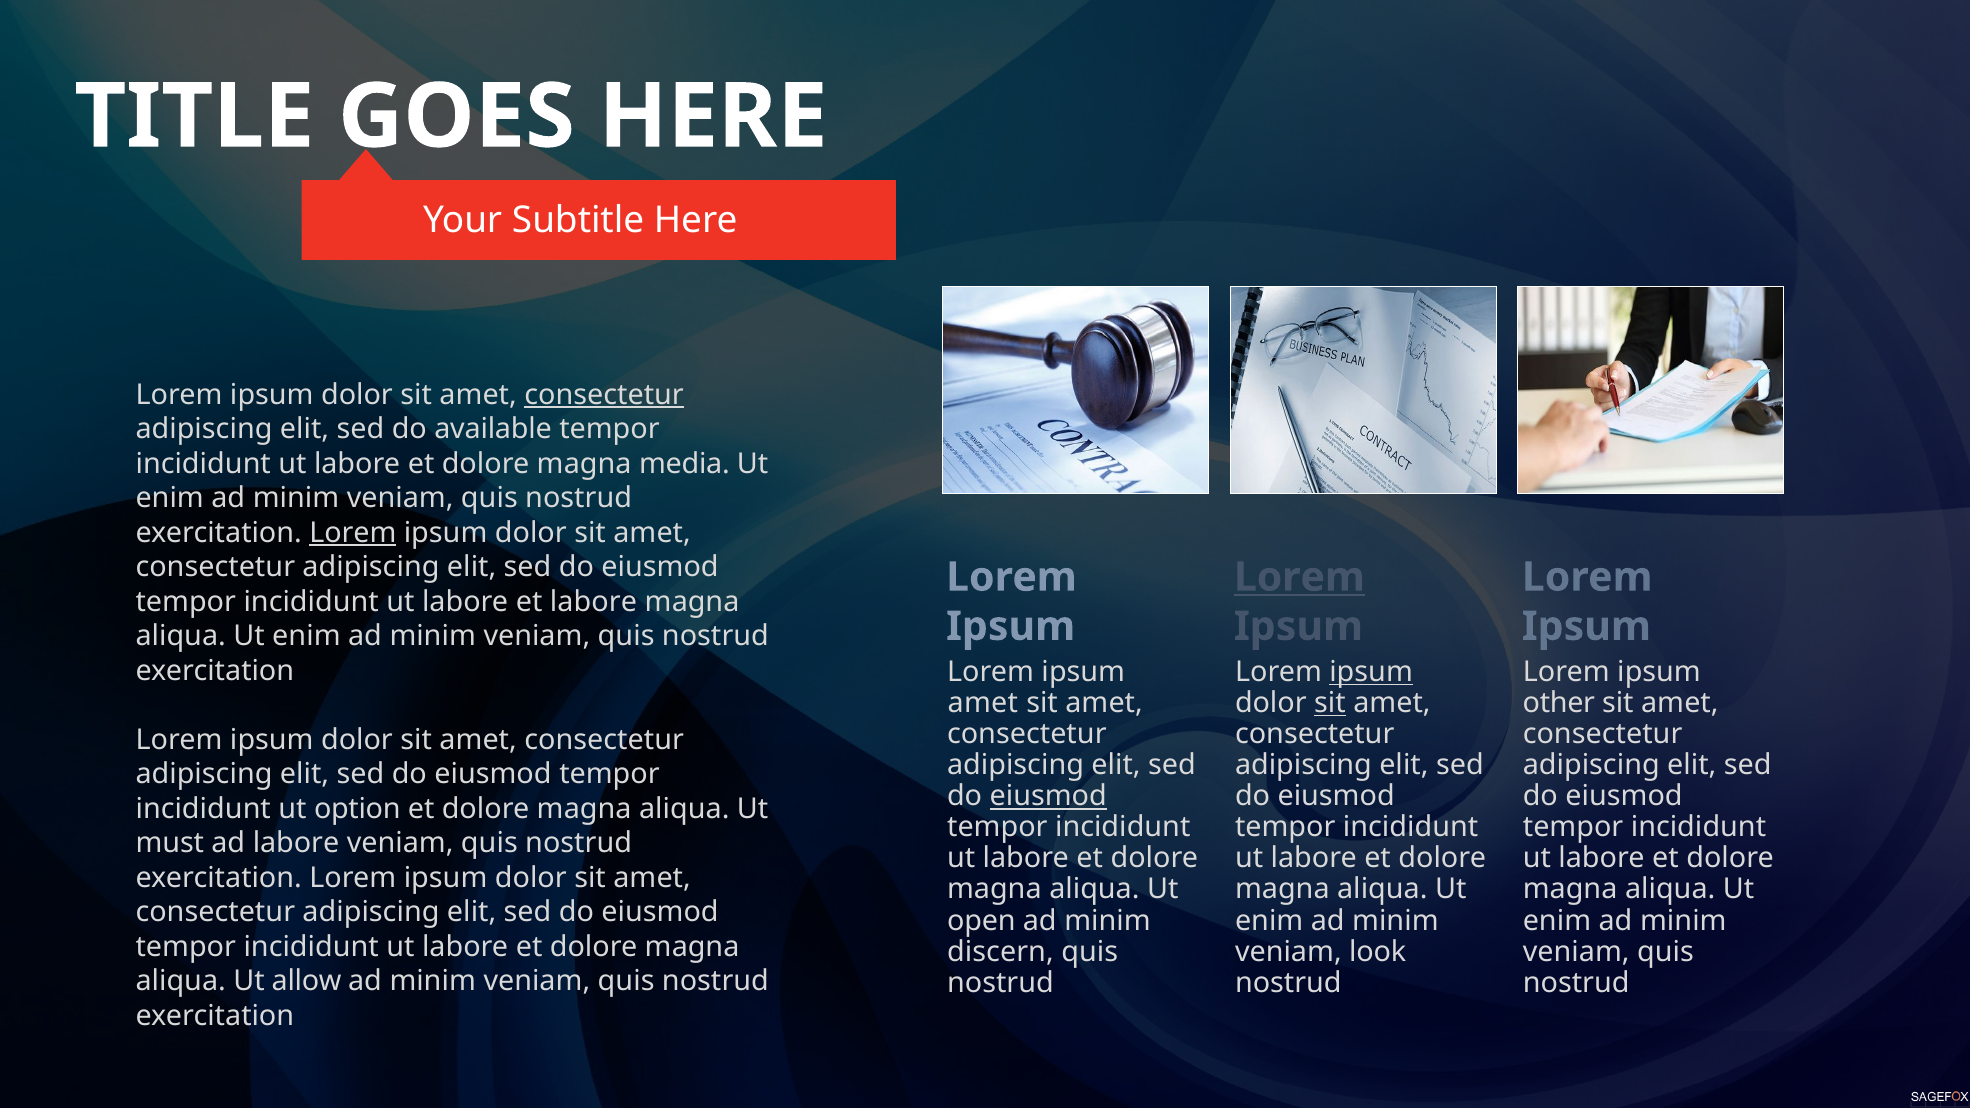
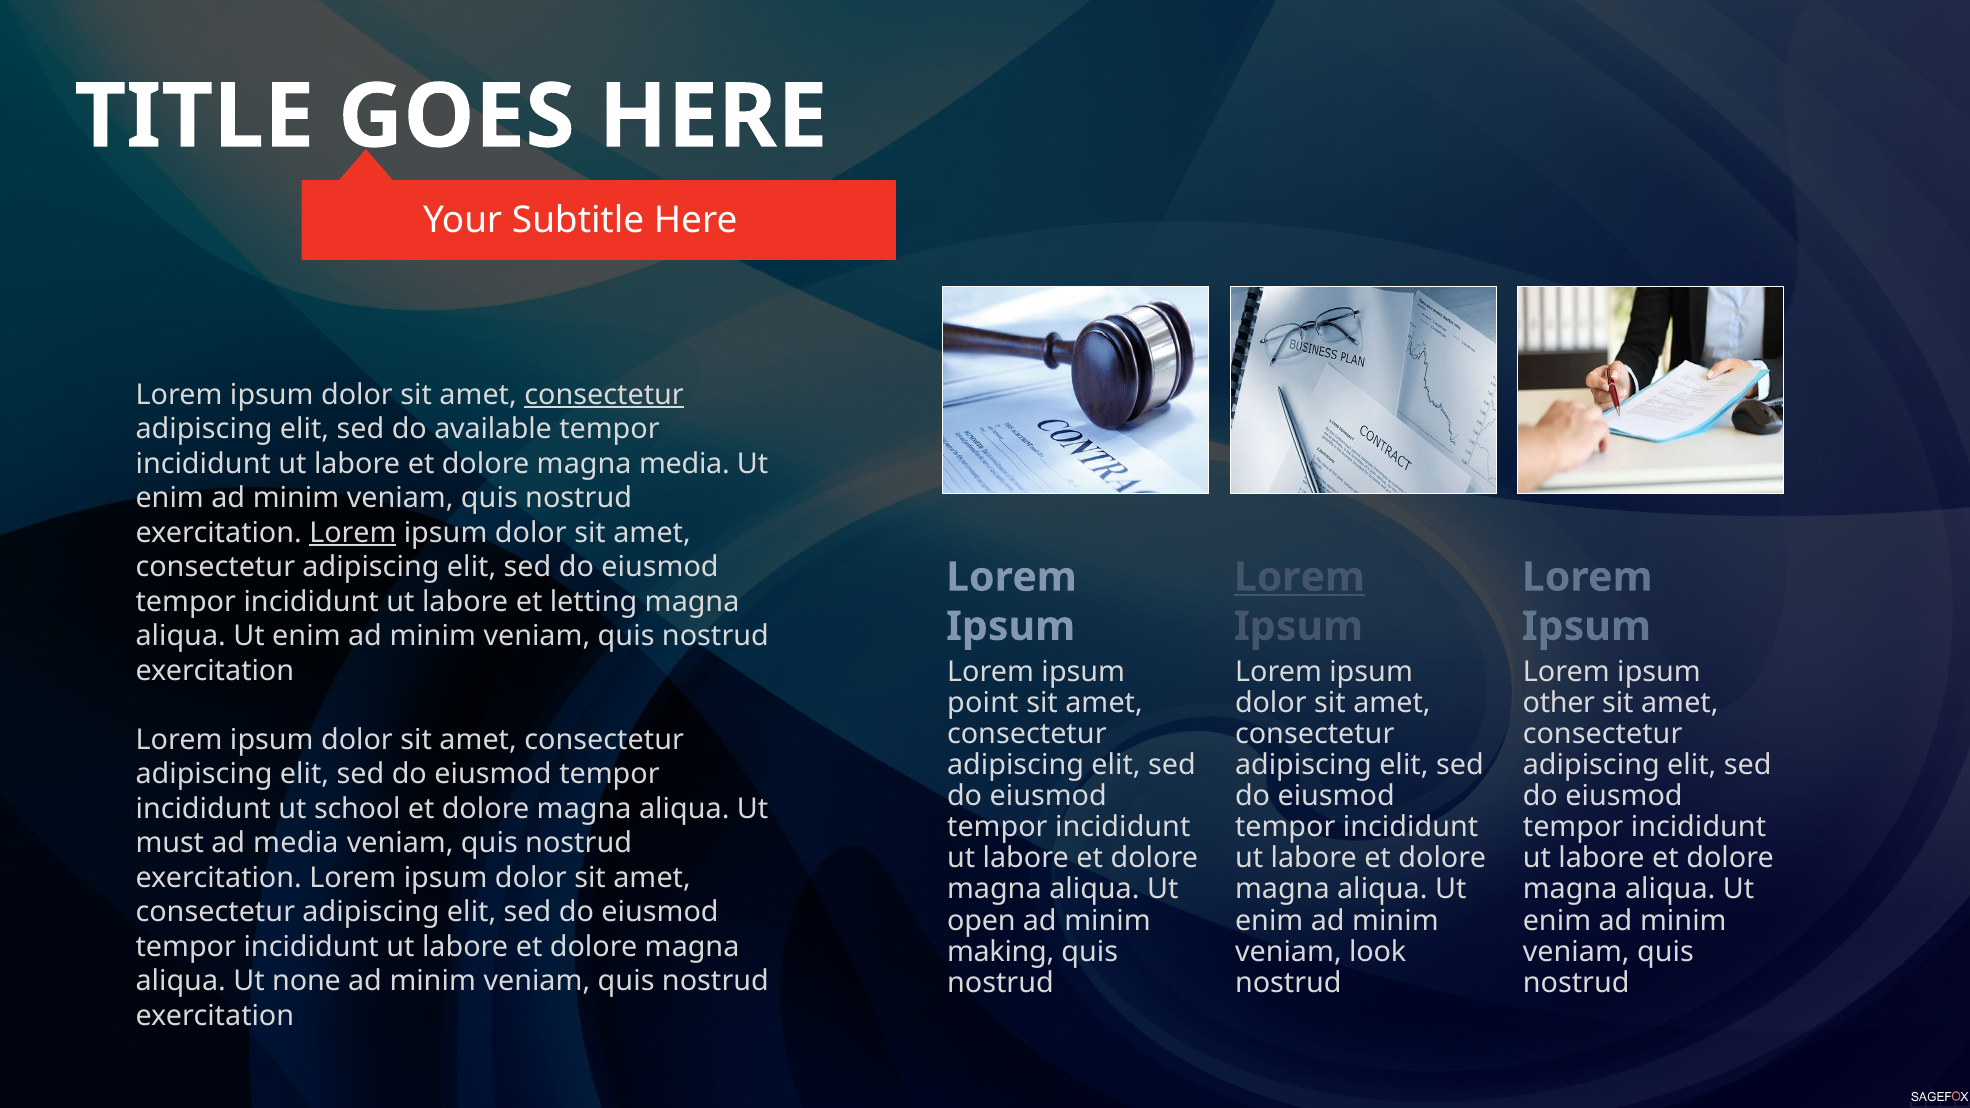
et labore: labore -> letting
ipsum at (1371, 672) underline: present -> none
amet at (983, 703): amet -> point
sit at (1330, 703) underline: present -> none
eiusmod at (1048, 796) underline: present -> none
option: option -> school
ad labore: labore -> media
discern: discern -> making
allow: allow -> none
